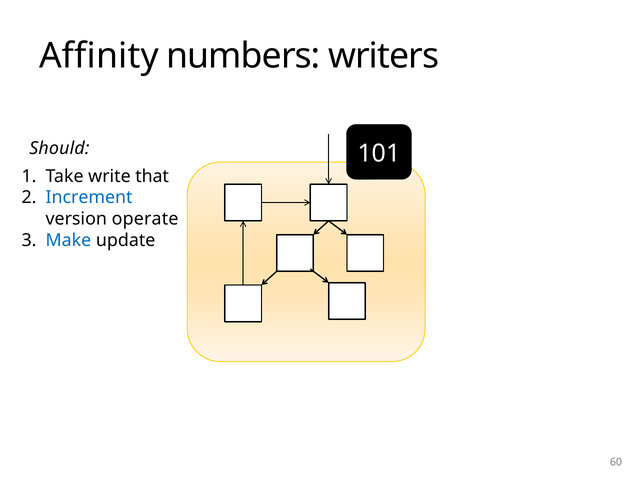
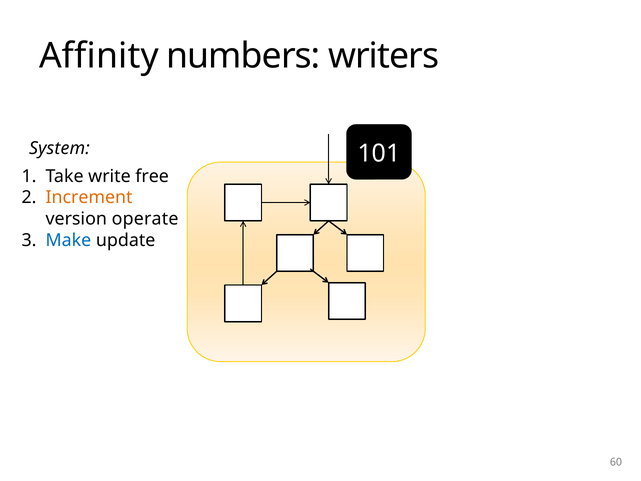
Should: Should -> System
that: that -> free
Increment colour: blue -> orange
